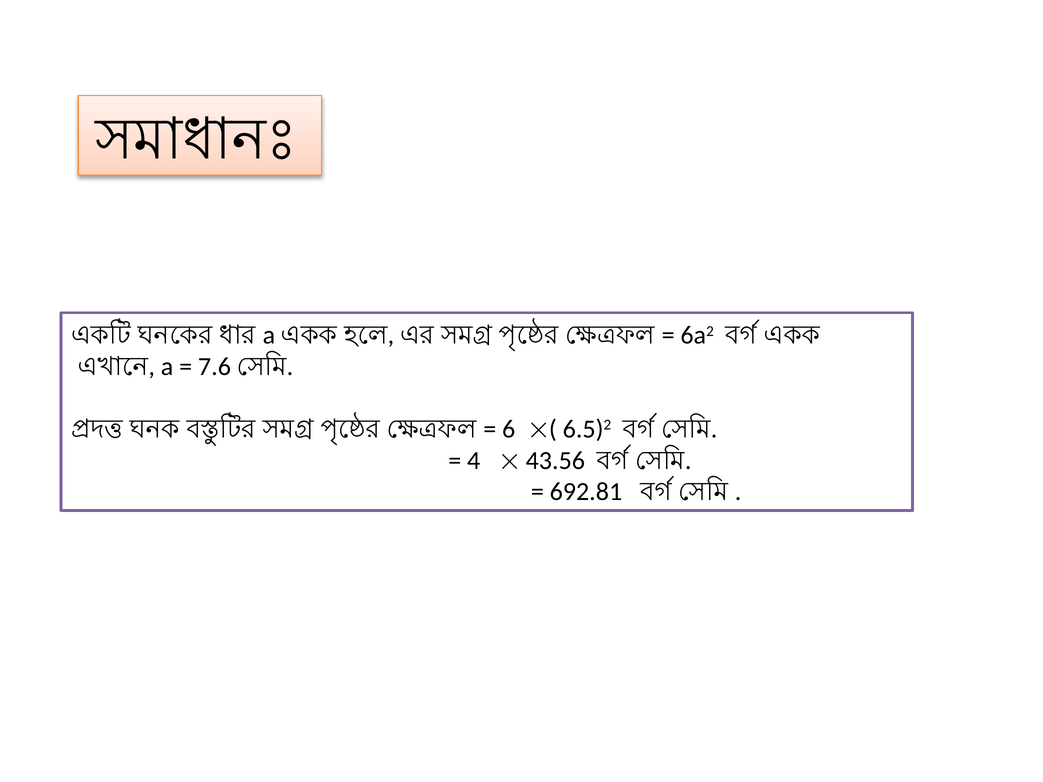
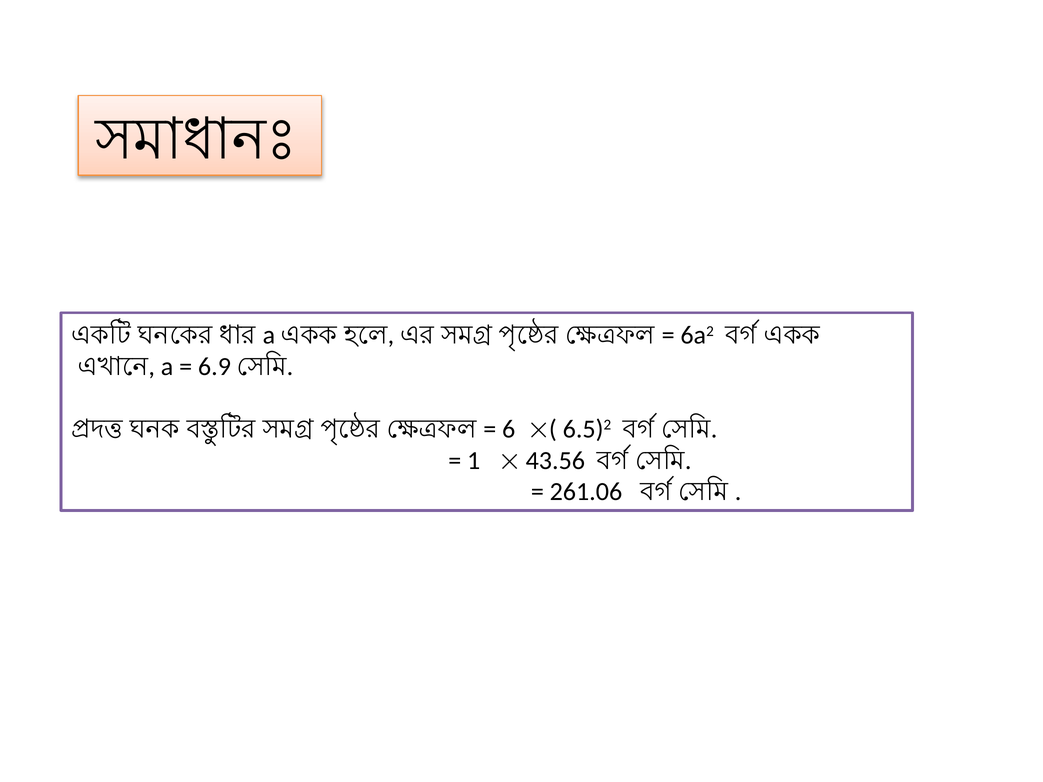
7.6: 7.6 -> 6.9
4: 4 -> 1
692.81: 692.81 -> 261.06
